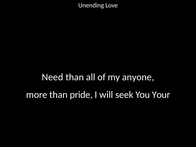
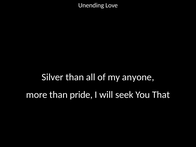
Need: Need -> Silver
Your: Your -> That
